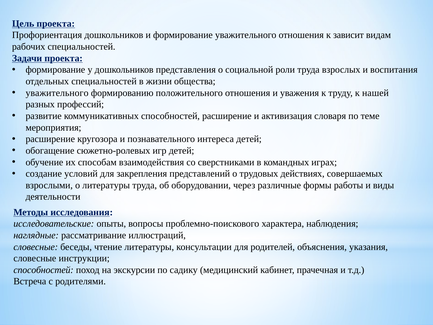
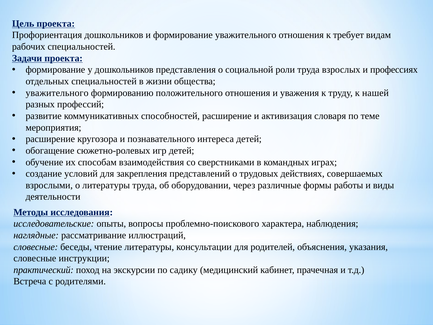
зависит: зависит -> требует
воспитания: воспитания -> профессиях
способностей at (44, 270): способностей -> практический
